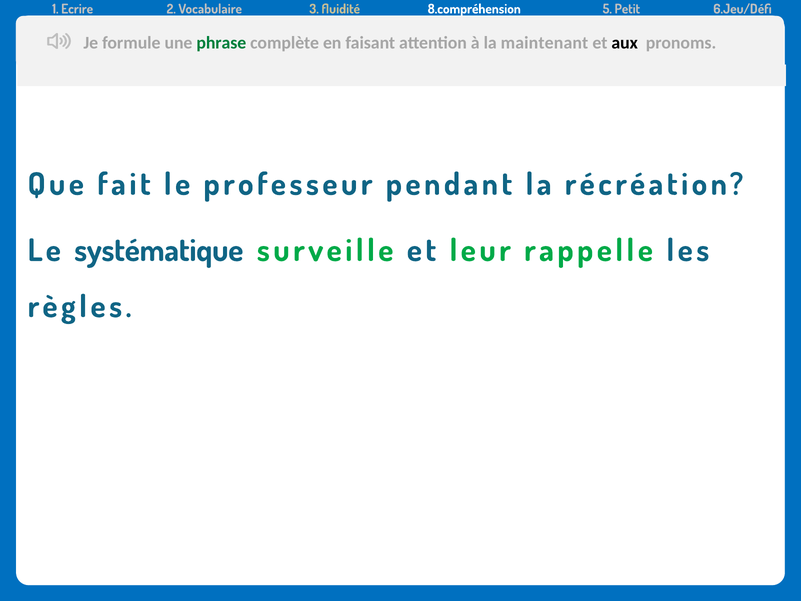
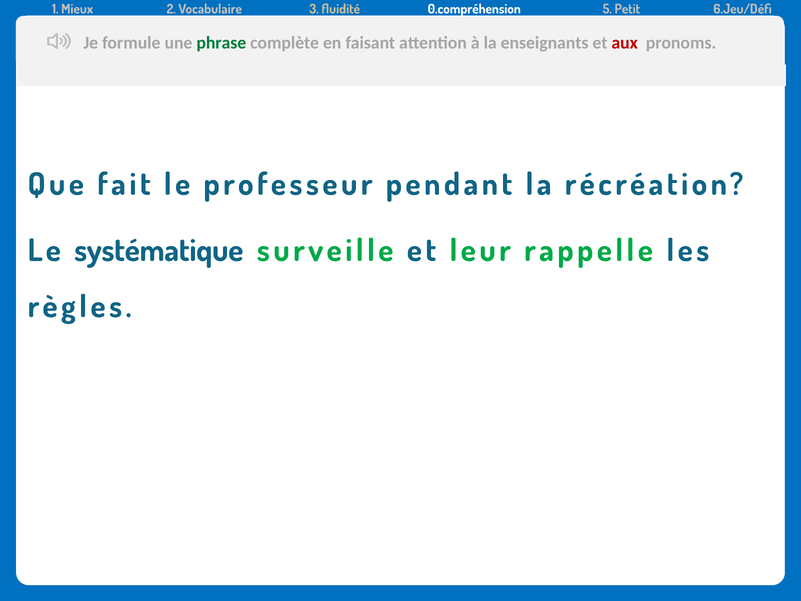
Ecrire: Ecrire -> Mieux
8.compréhension: 8.compréhension -> 0.compréhension
maintenant: maintenant -> enseignants
aux colour: black -> red
